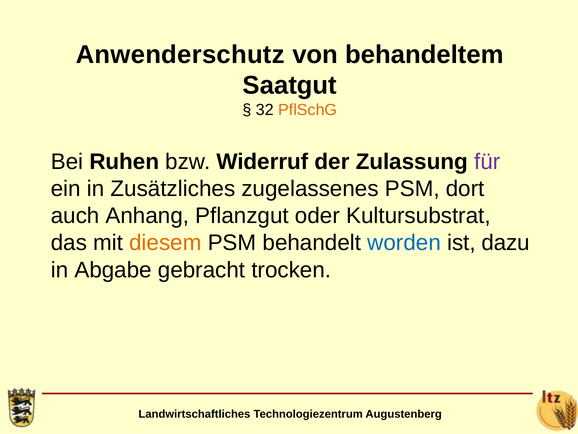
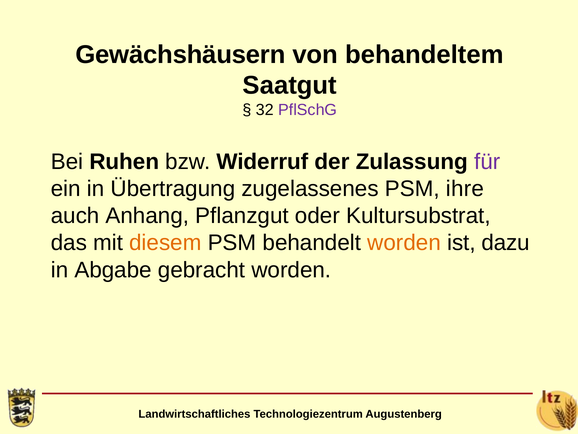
Anwenderschutz: Anwenderschutz -> Gewächshäusern
PflSchG colour: orange -> purple
Zusätzliches: Zusätzliches -> Übertragung
dort: dort -> ihre
worden at (404, 243) colour: blue -> orange
gebracht trocken: trocken -> worden
